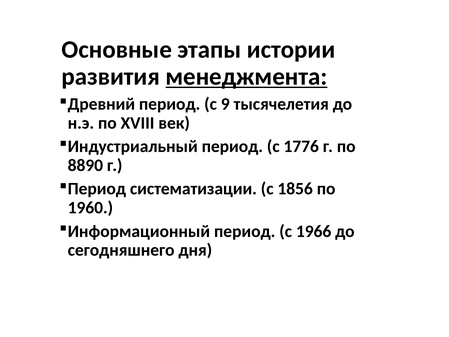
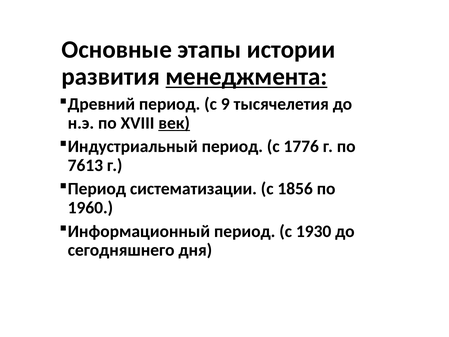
век underline: none -> present
8890: 8890 -> 7613
1966: 1966 -> 1930
